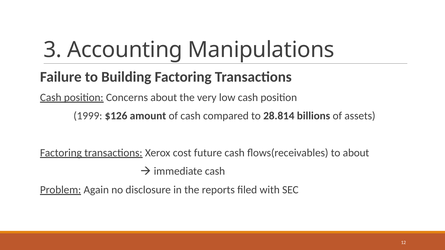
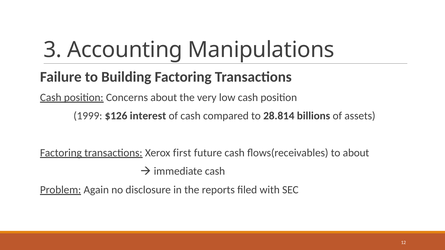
amount: amount -> interest
cost: cost -> first
